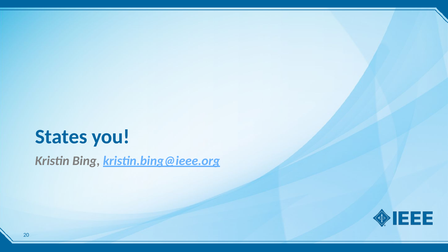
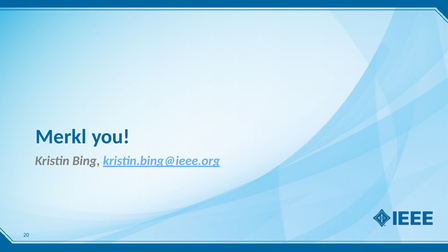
States: States -> Merkl
